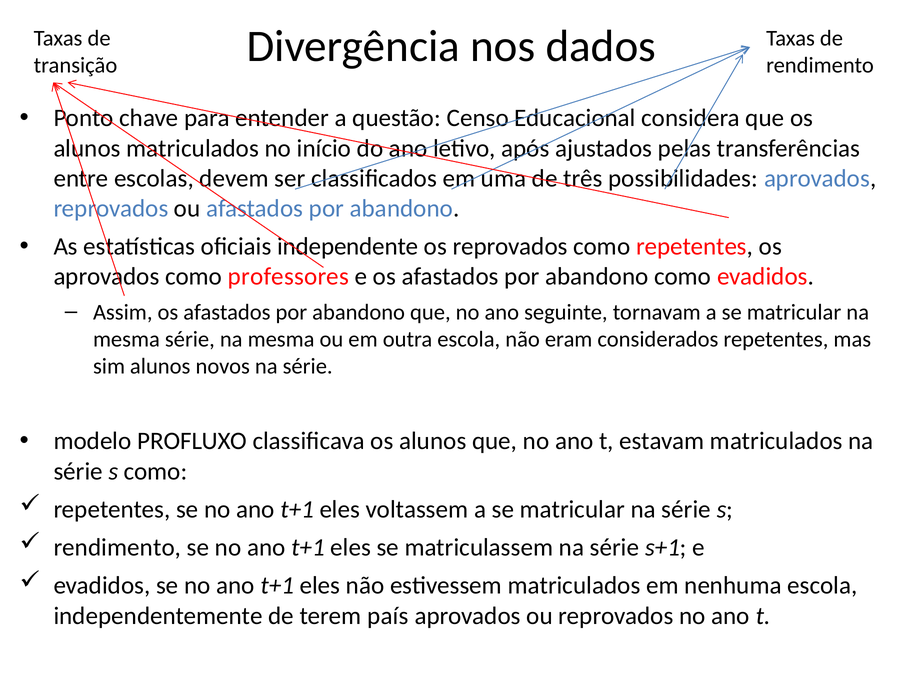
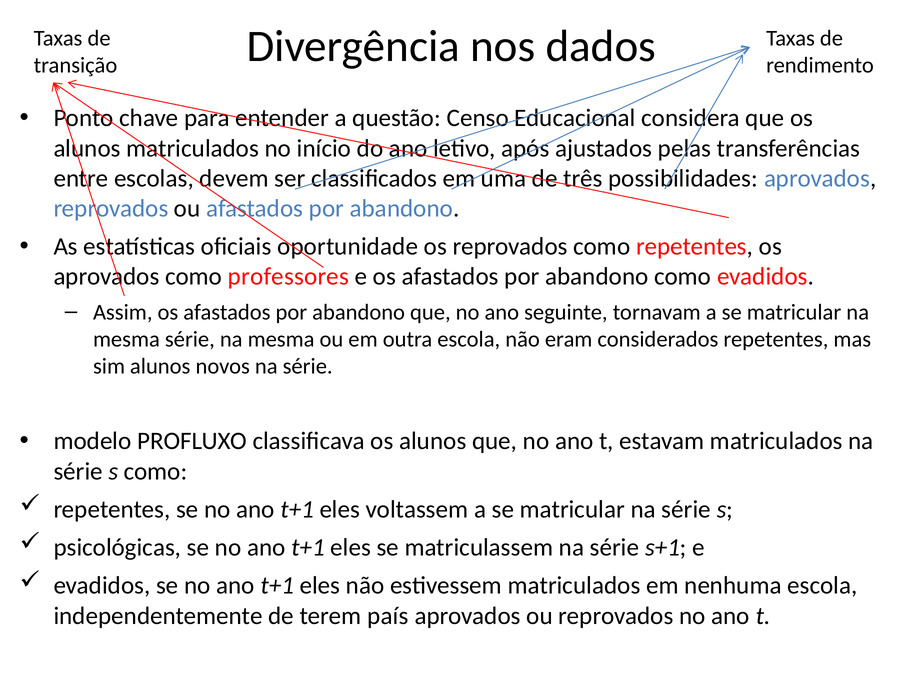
independente: independente -> oportunidade
rendimento at (117, 548): rendimento -> psicológicas
